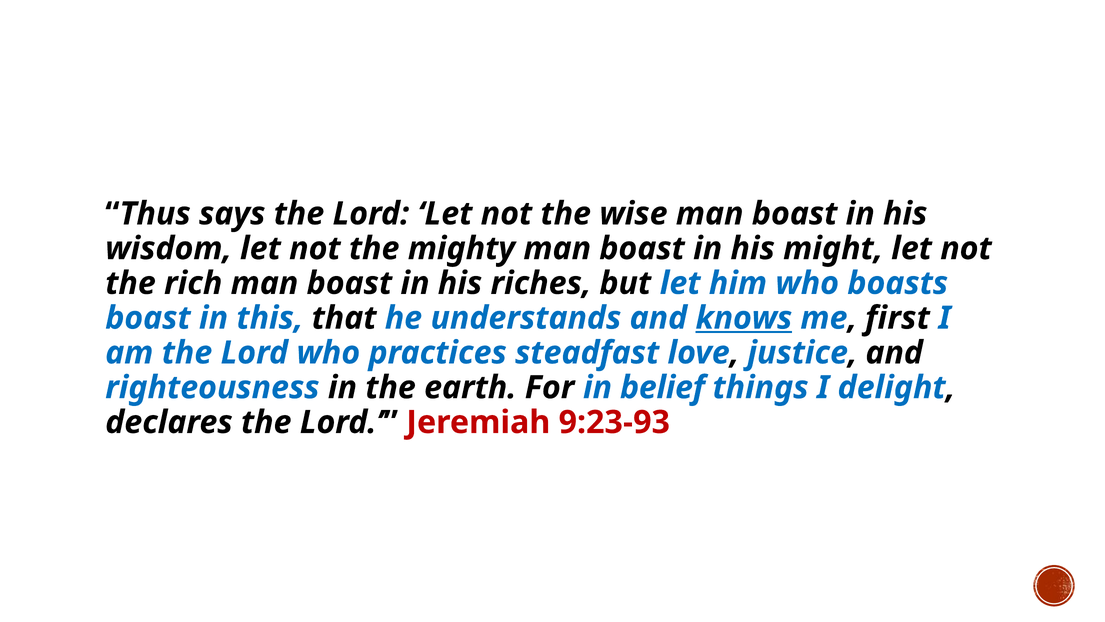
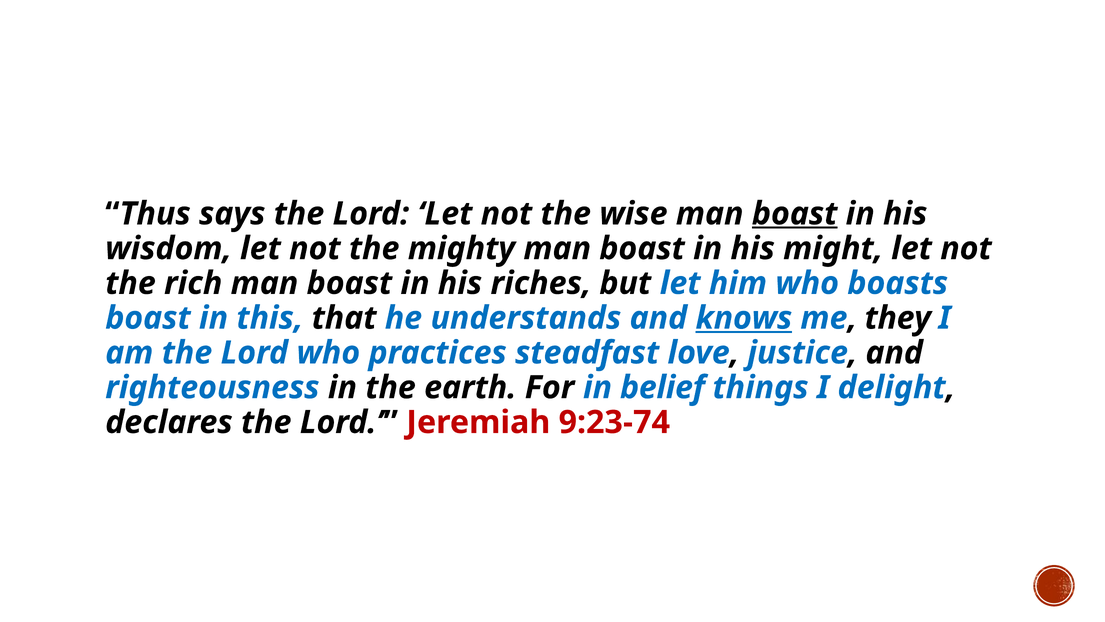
boast at (795, 214) underline: none -> present
first: first -> they
9:23-93: 9:23-93 -> 9:23-74
